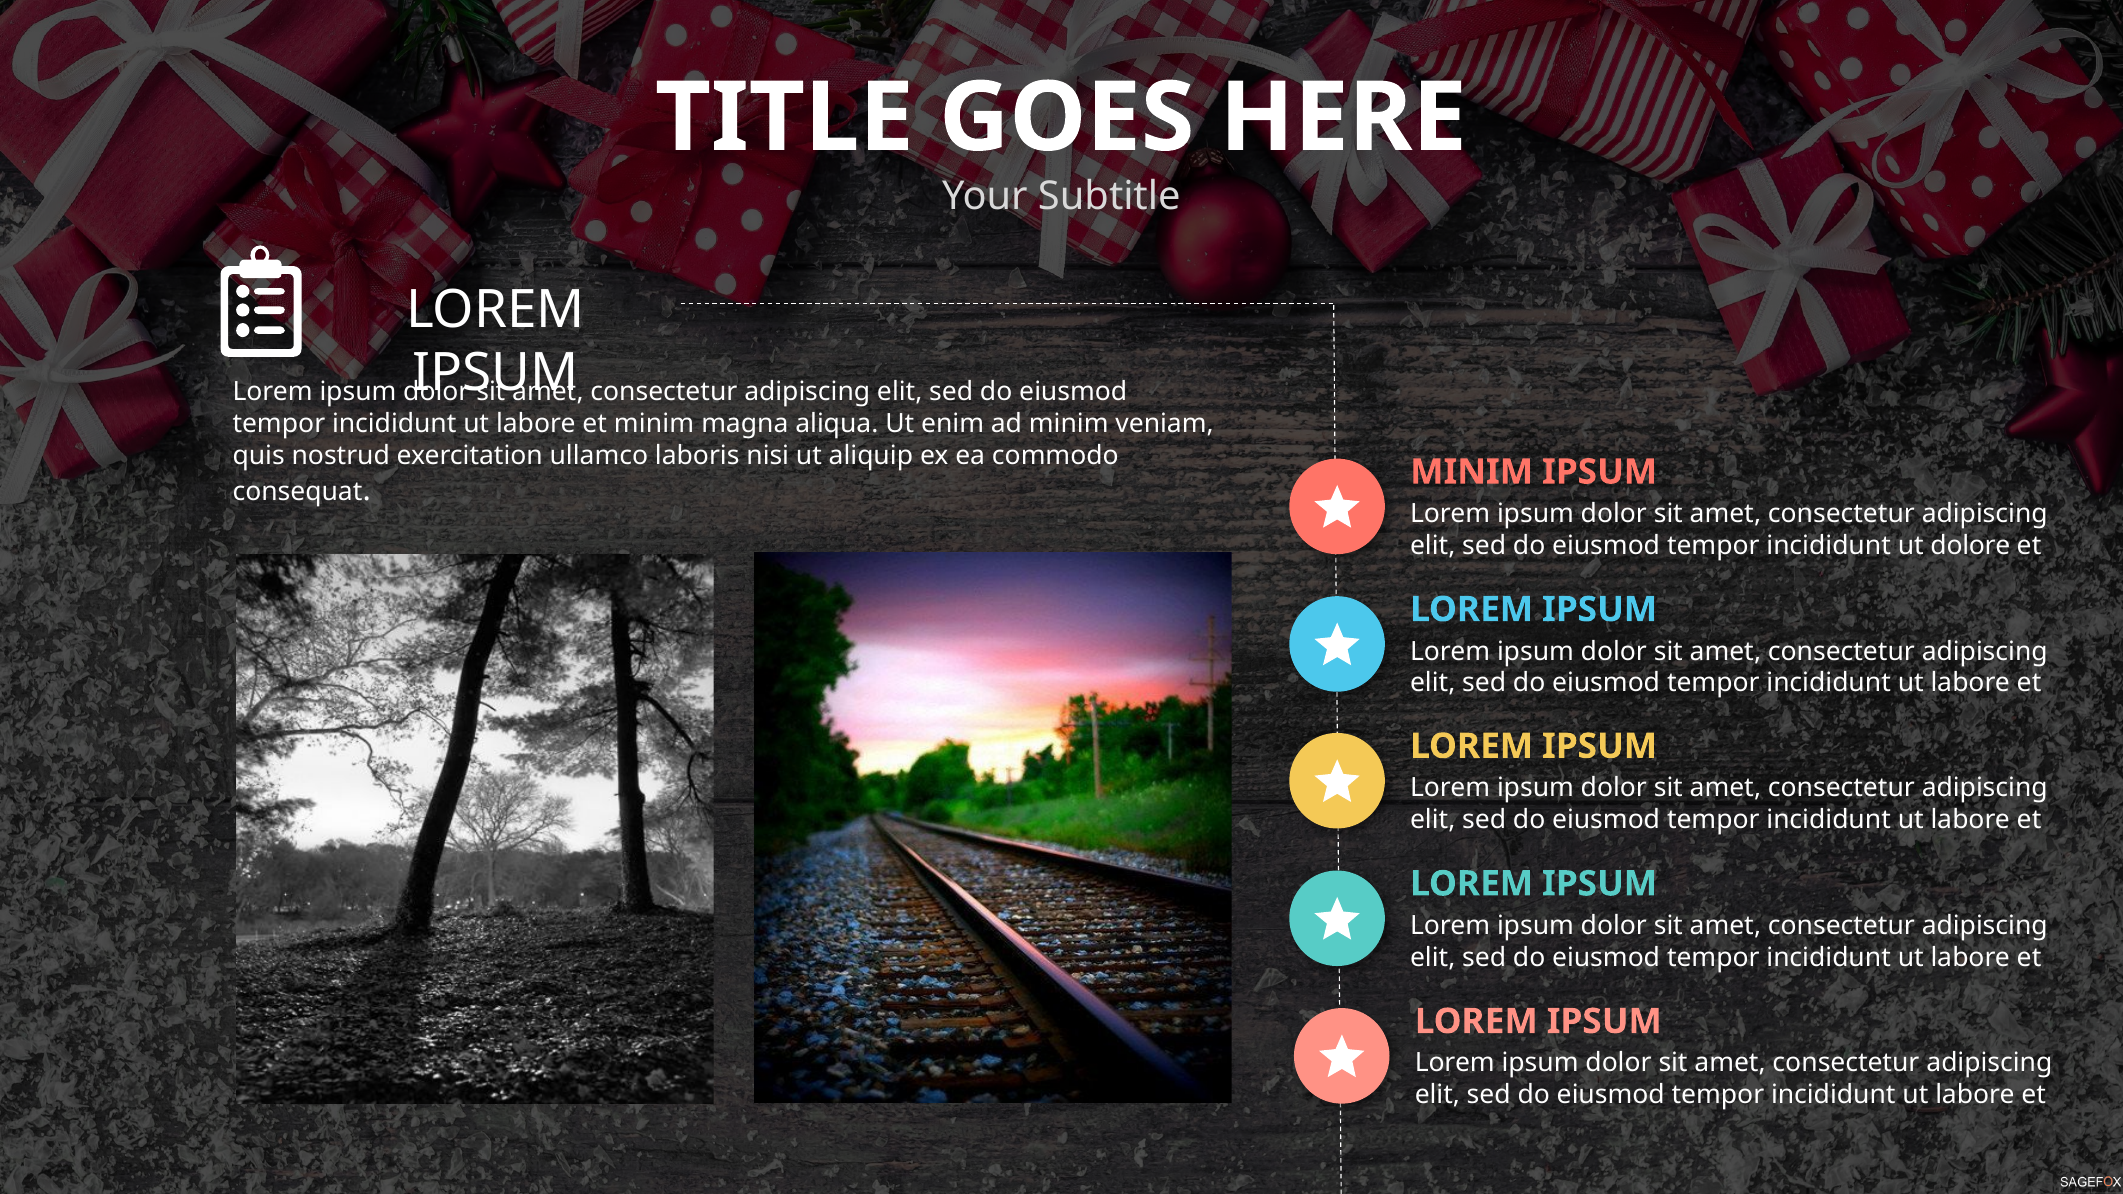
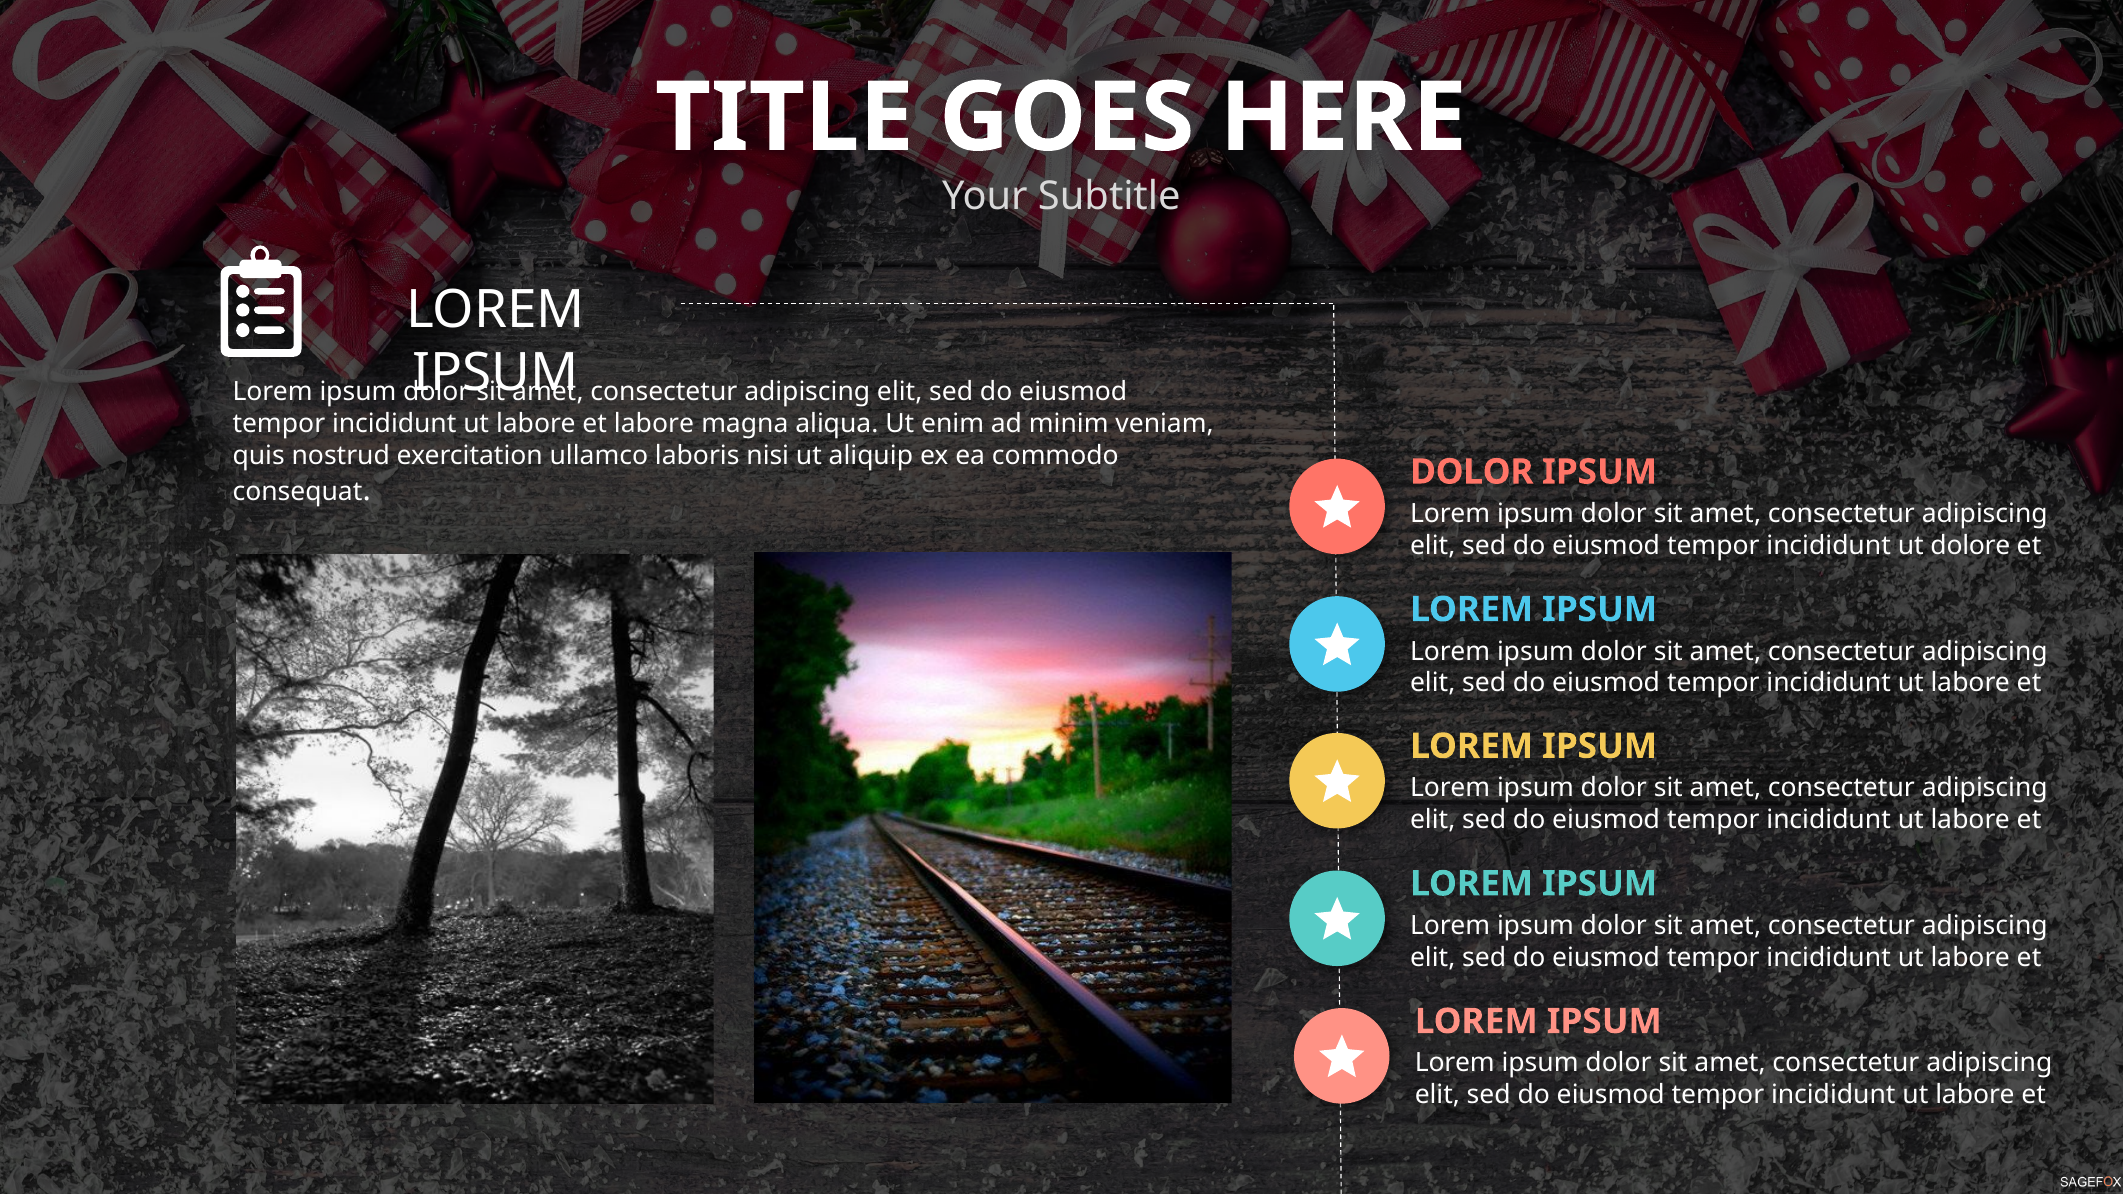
et minim: minim -> labore
MINIM at (1472, 472): MINIM -> DOLOR
